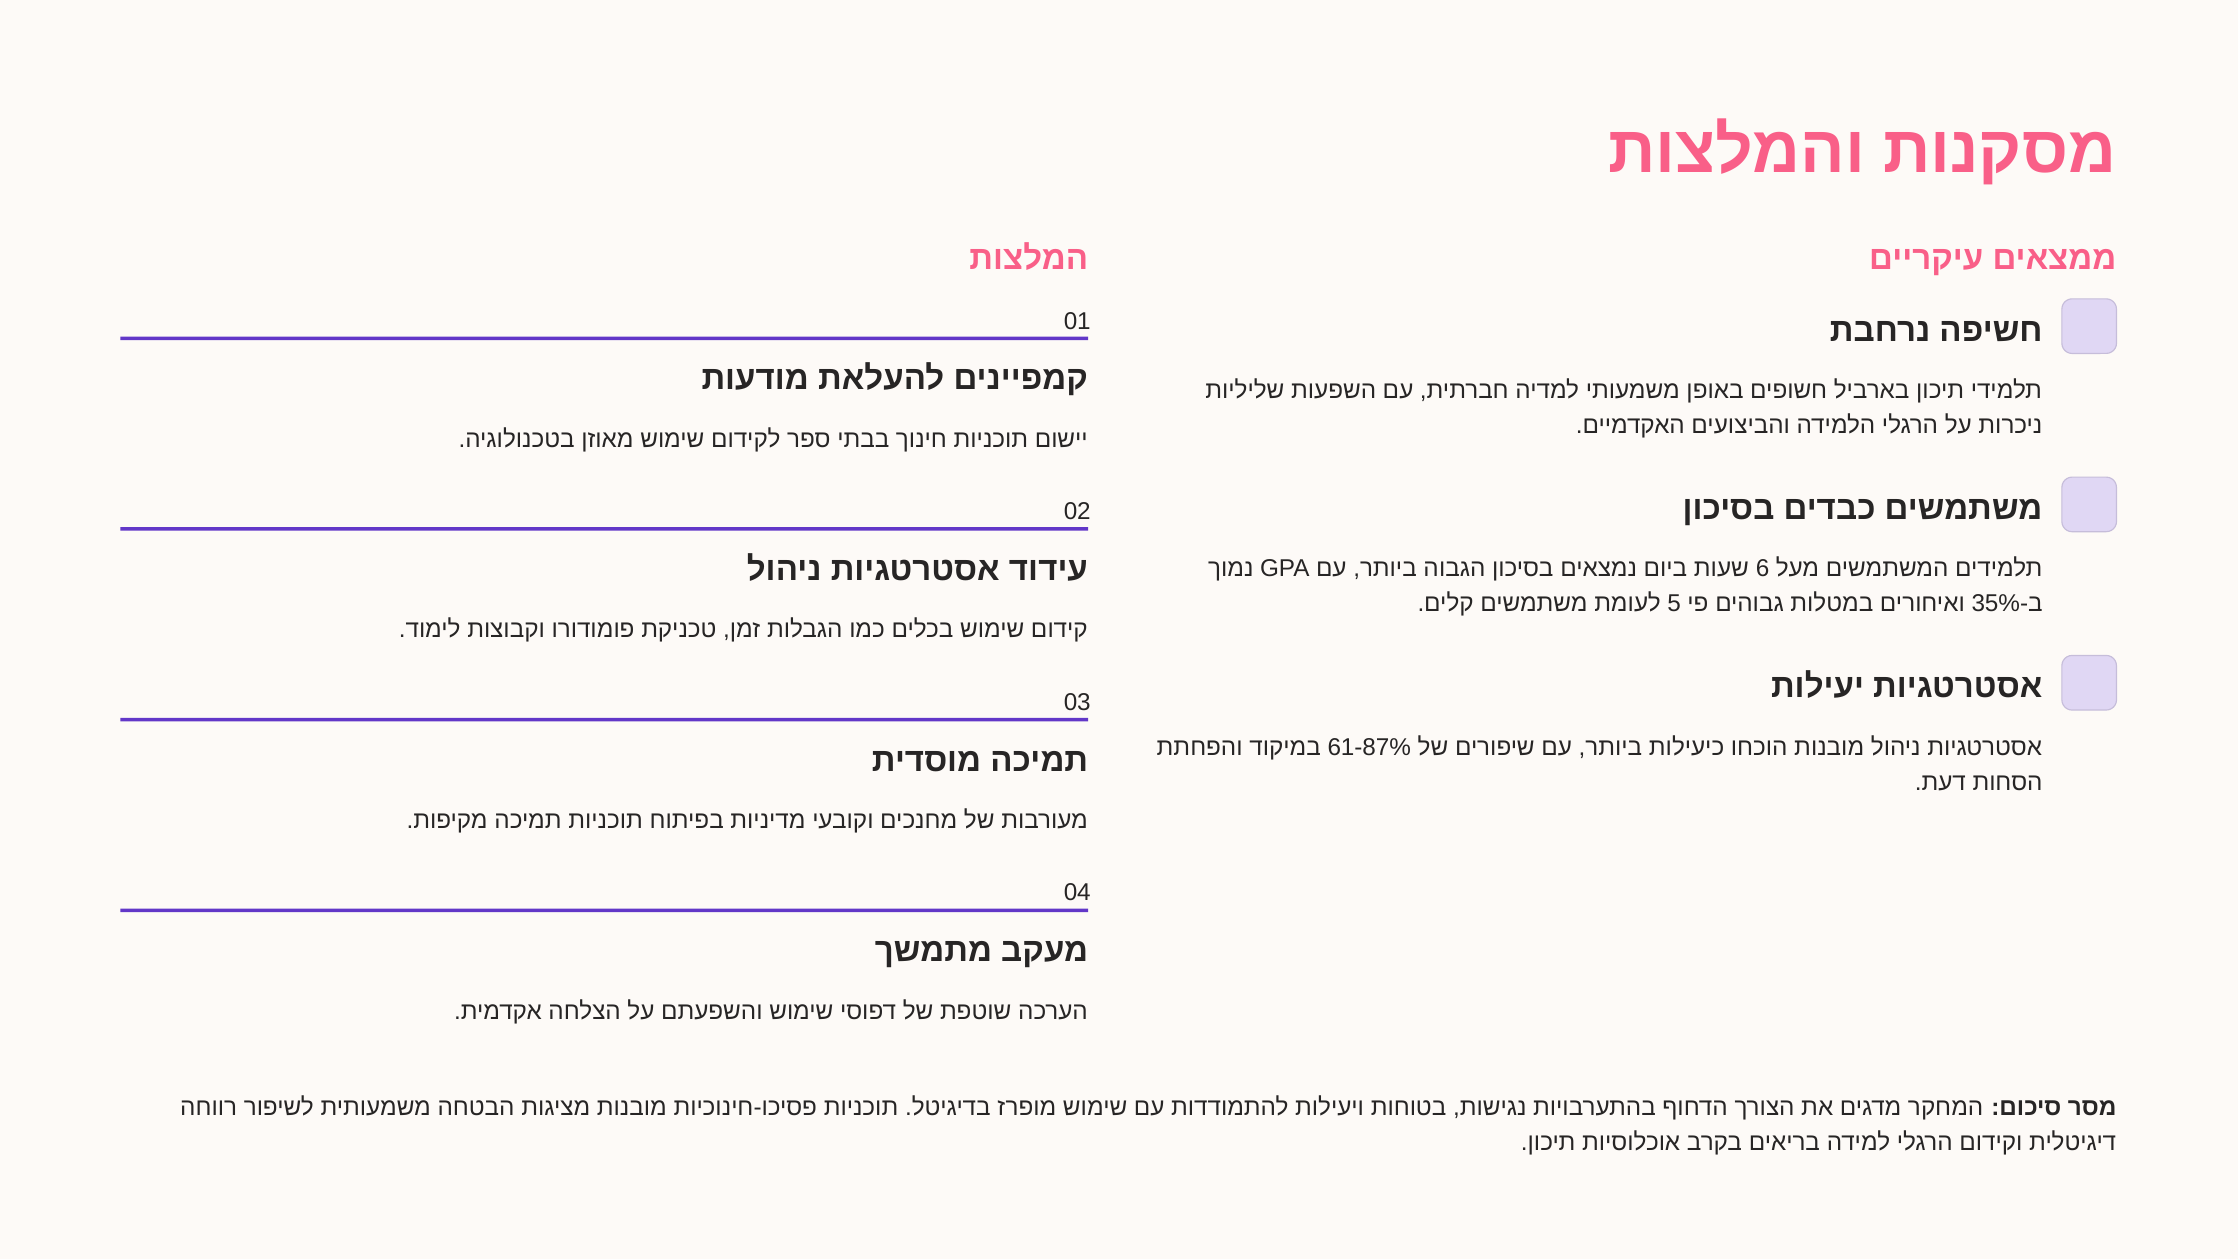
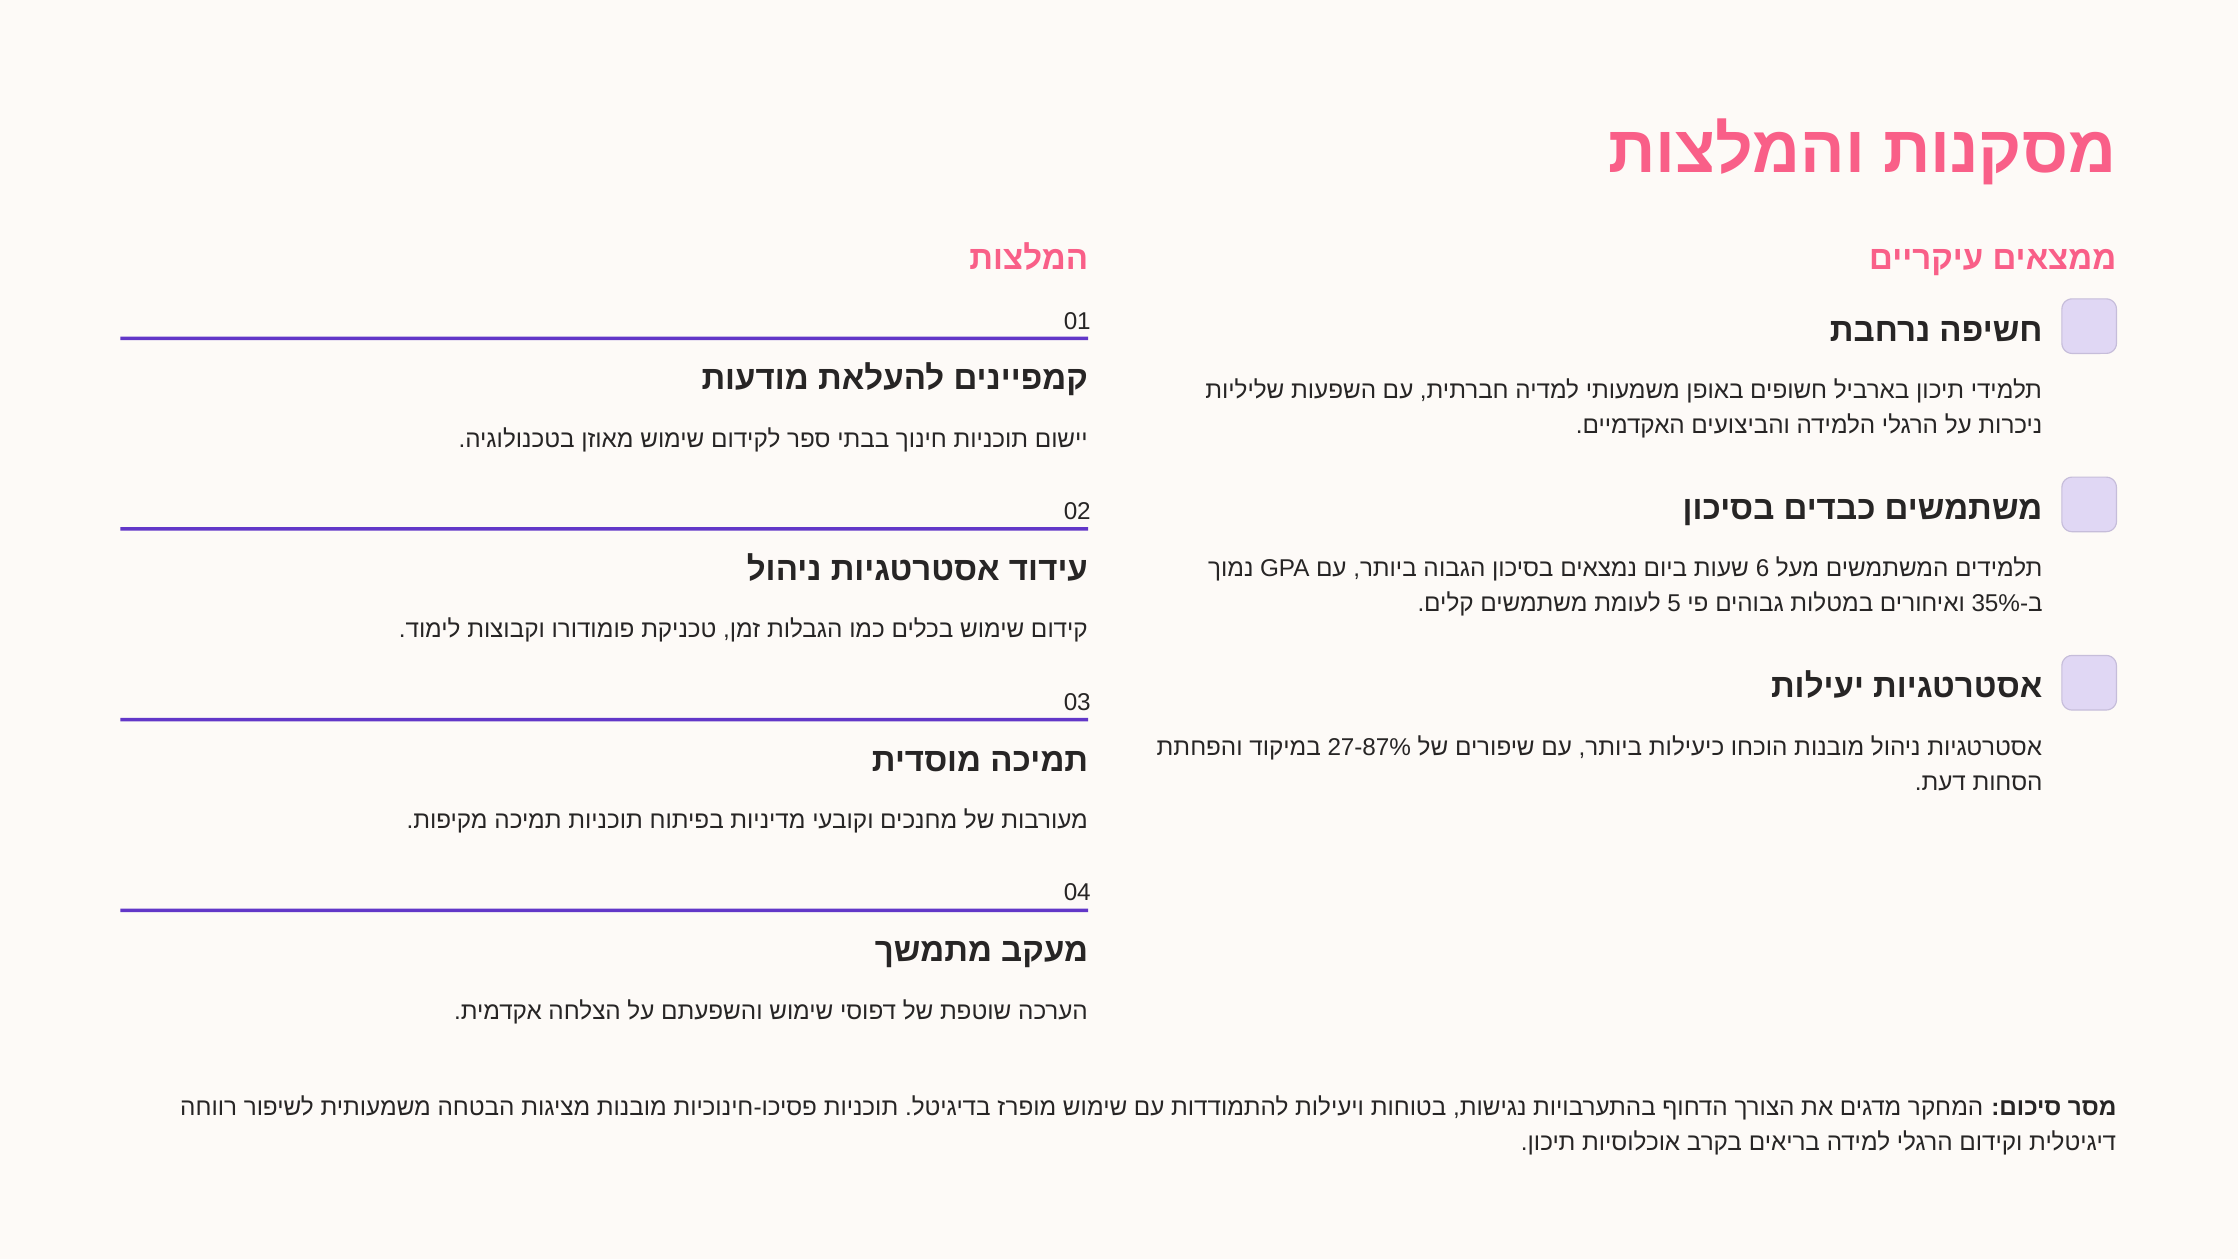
61-87%: 61-87% -> 27-87%
